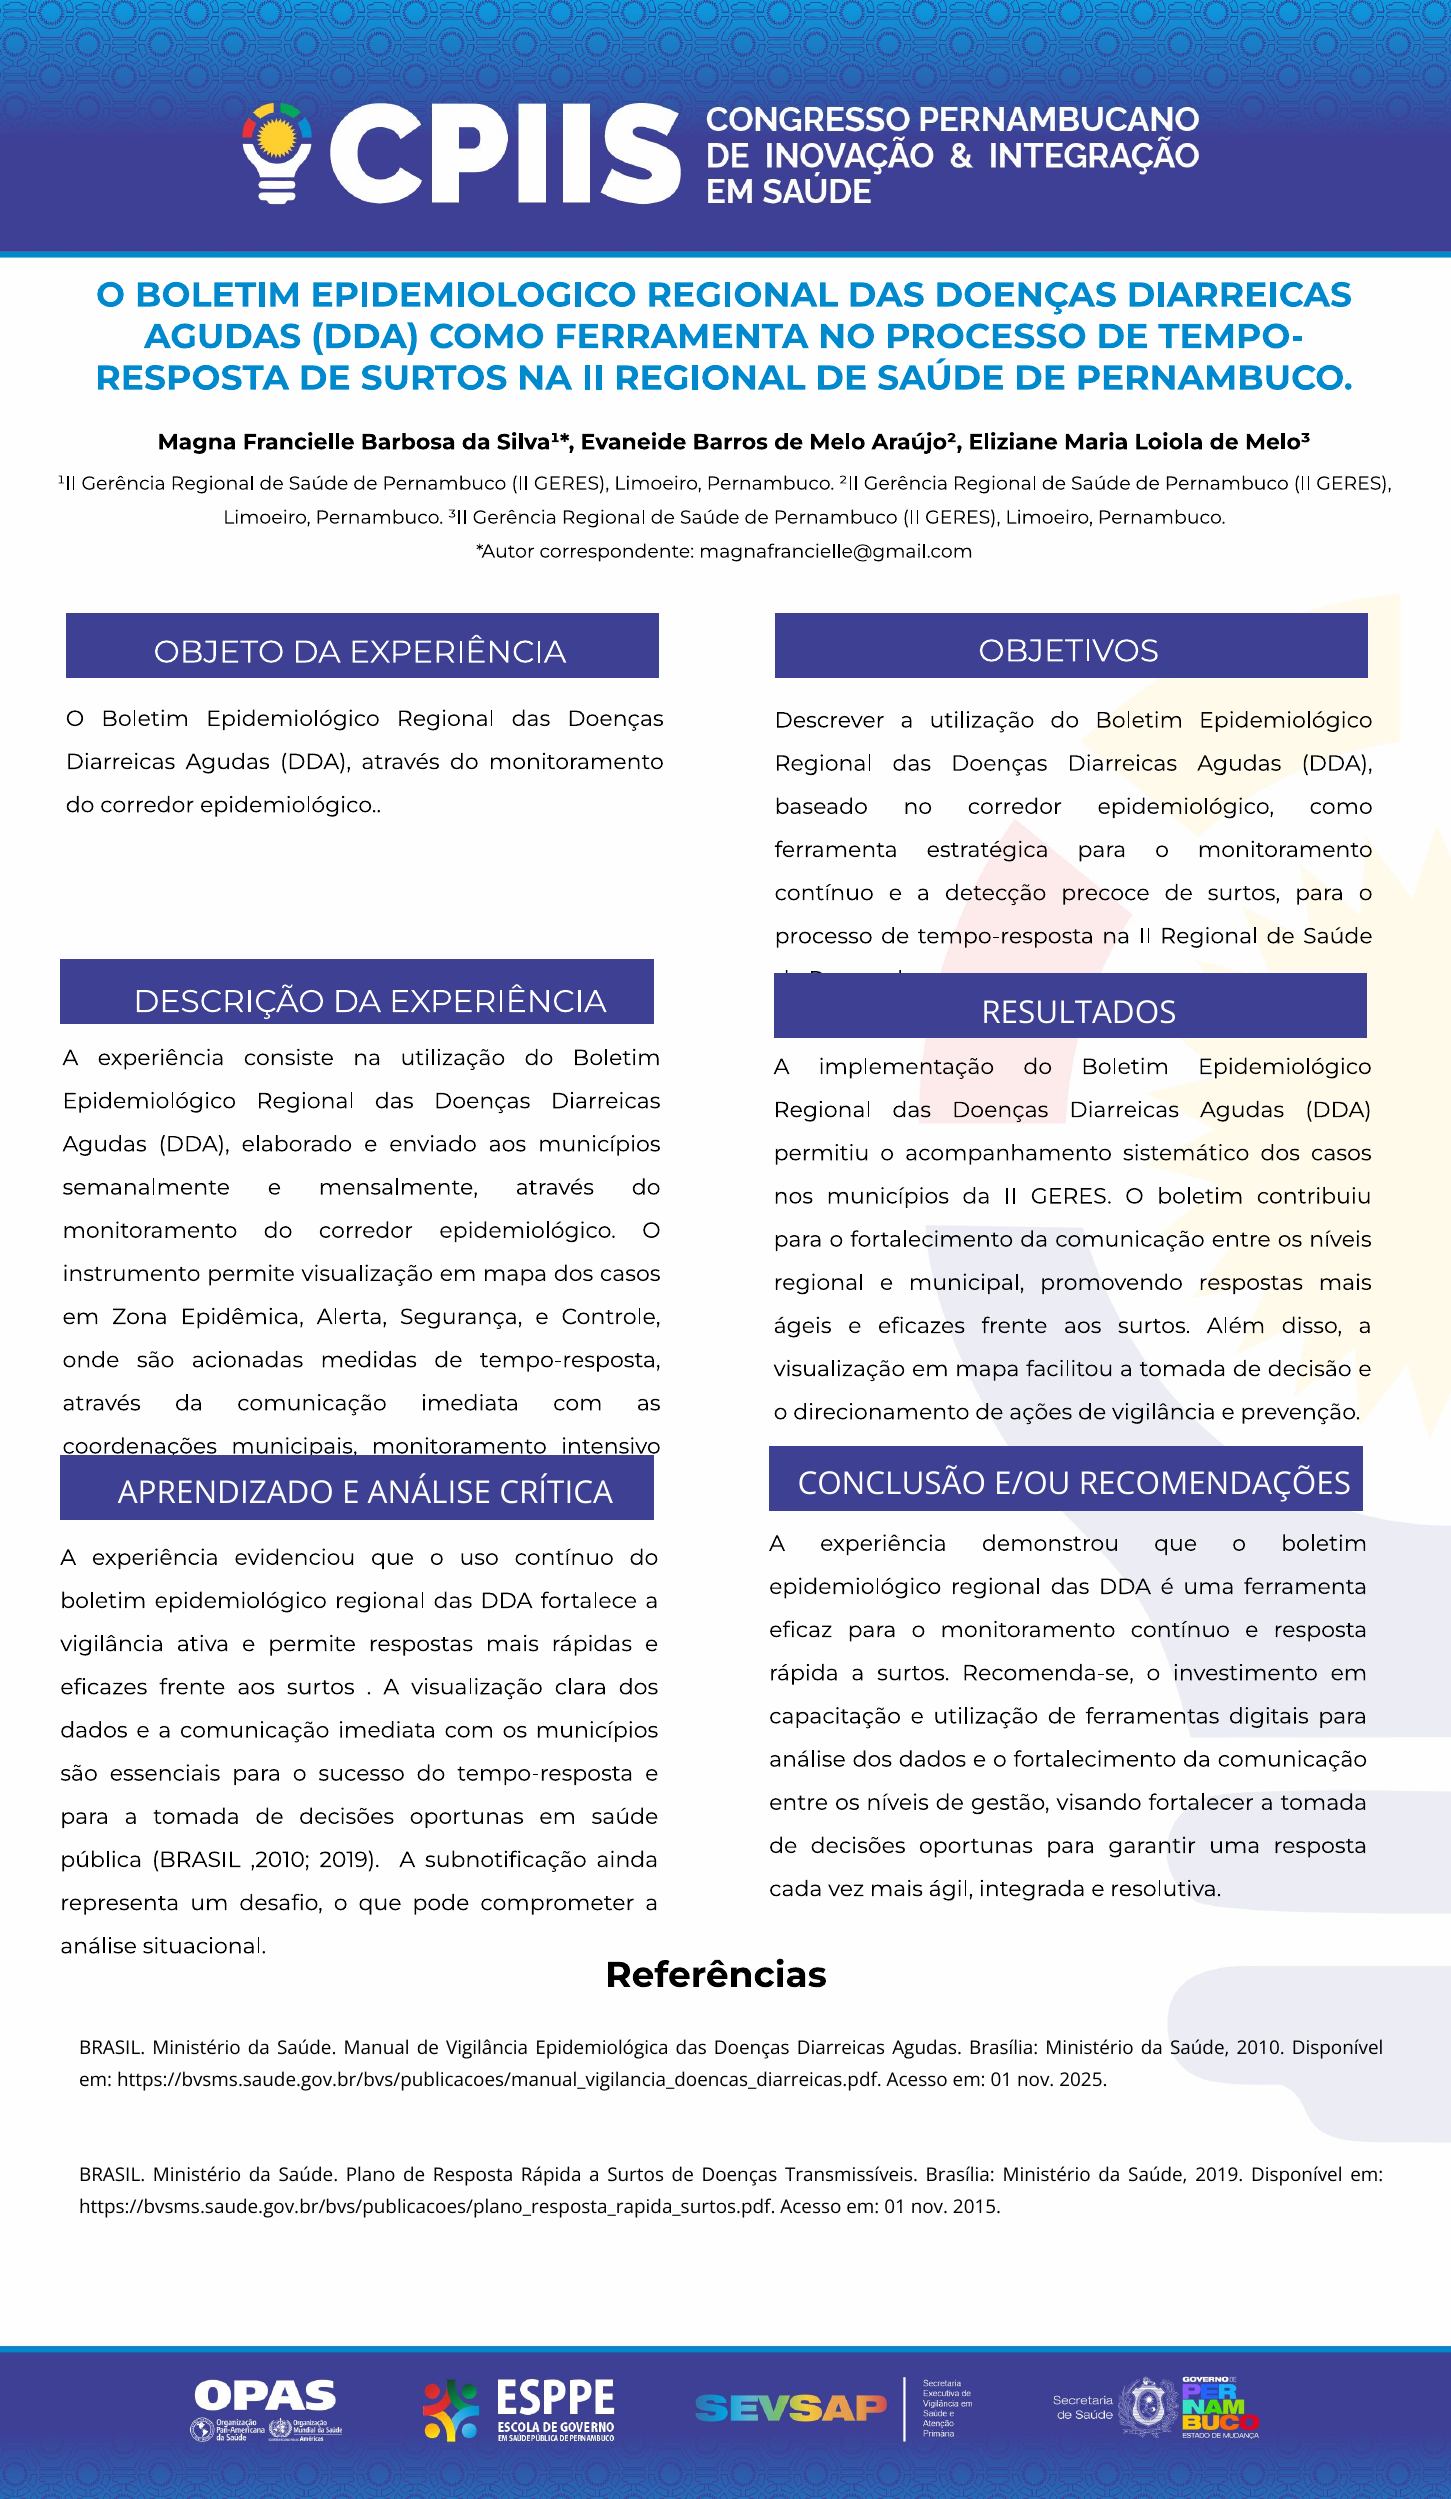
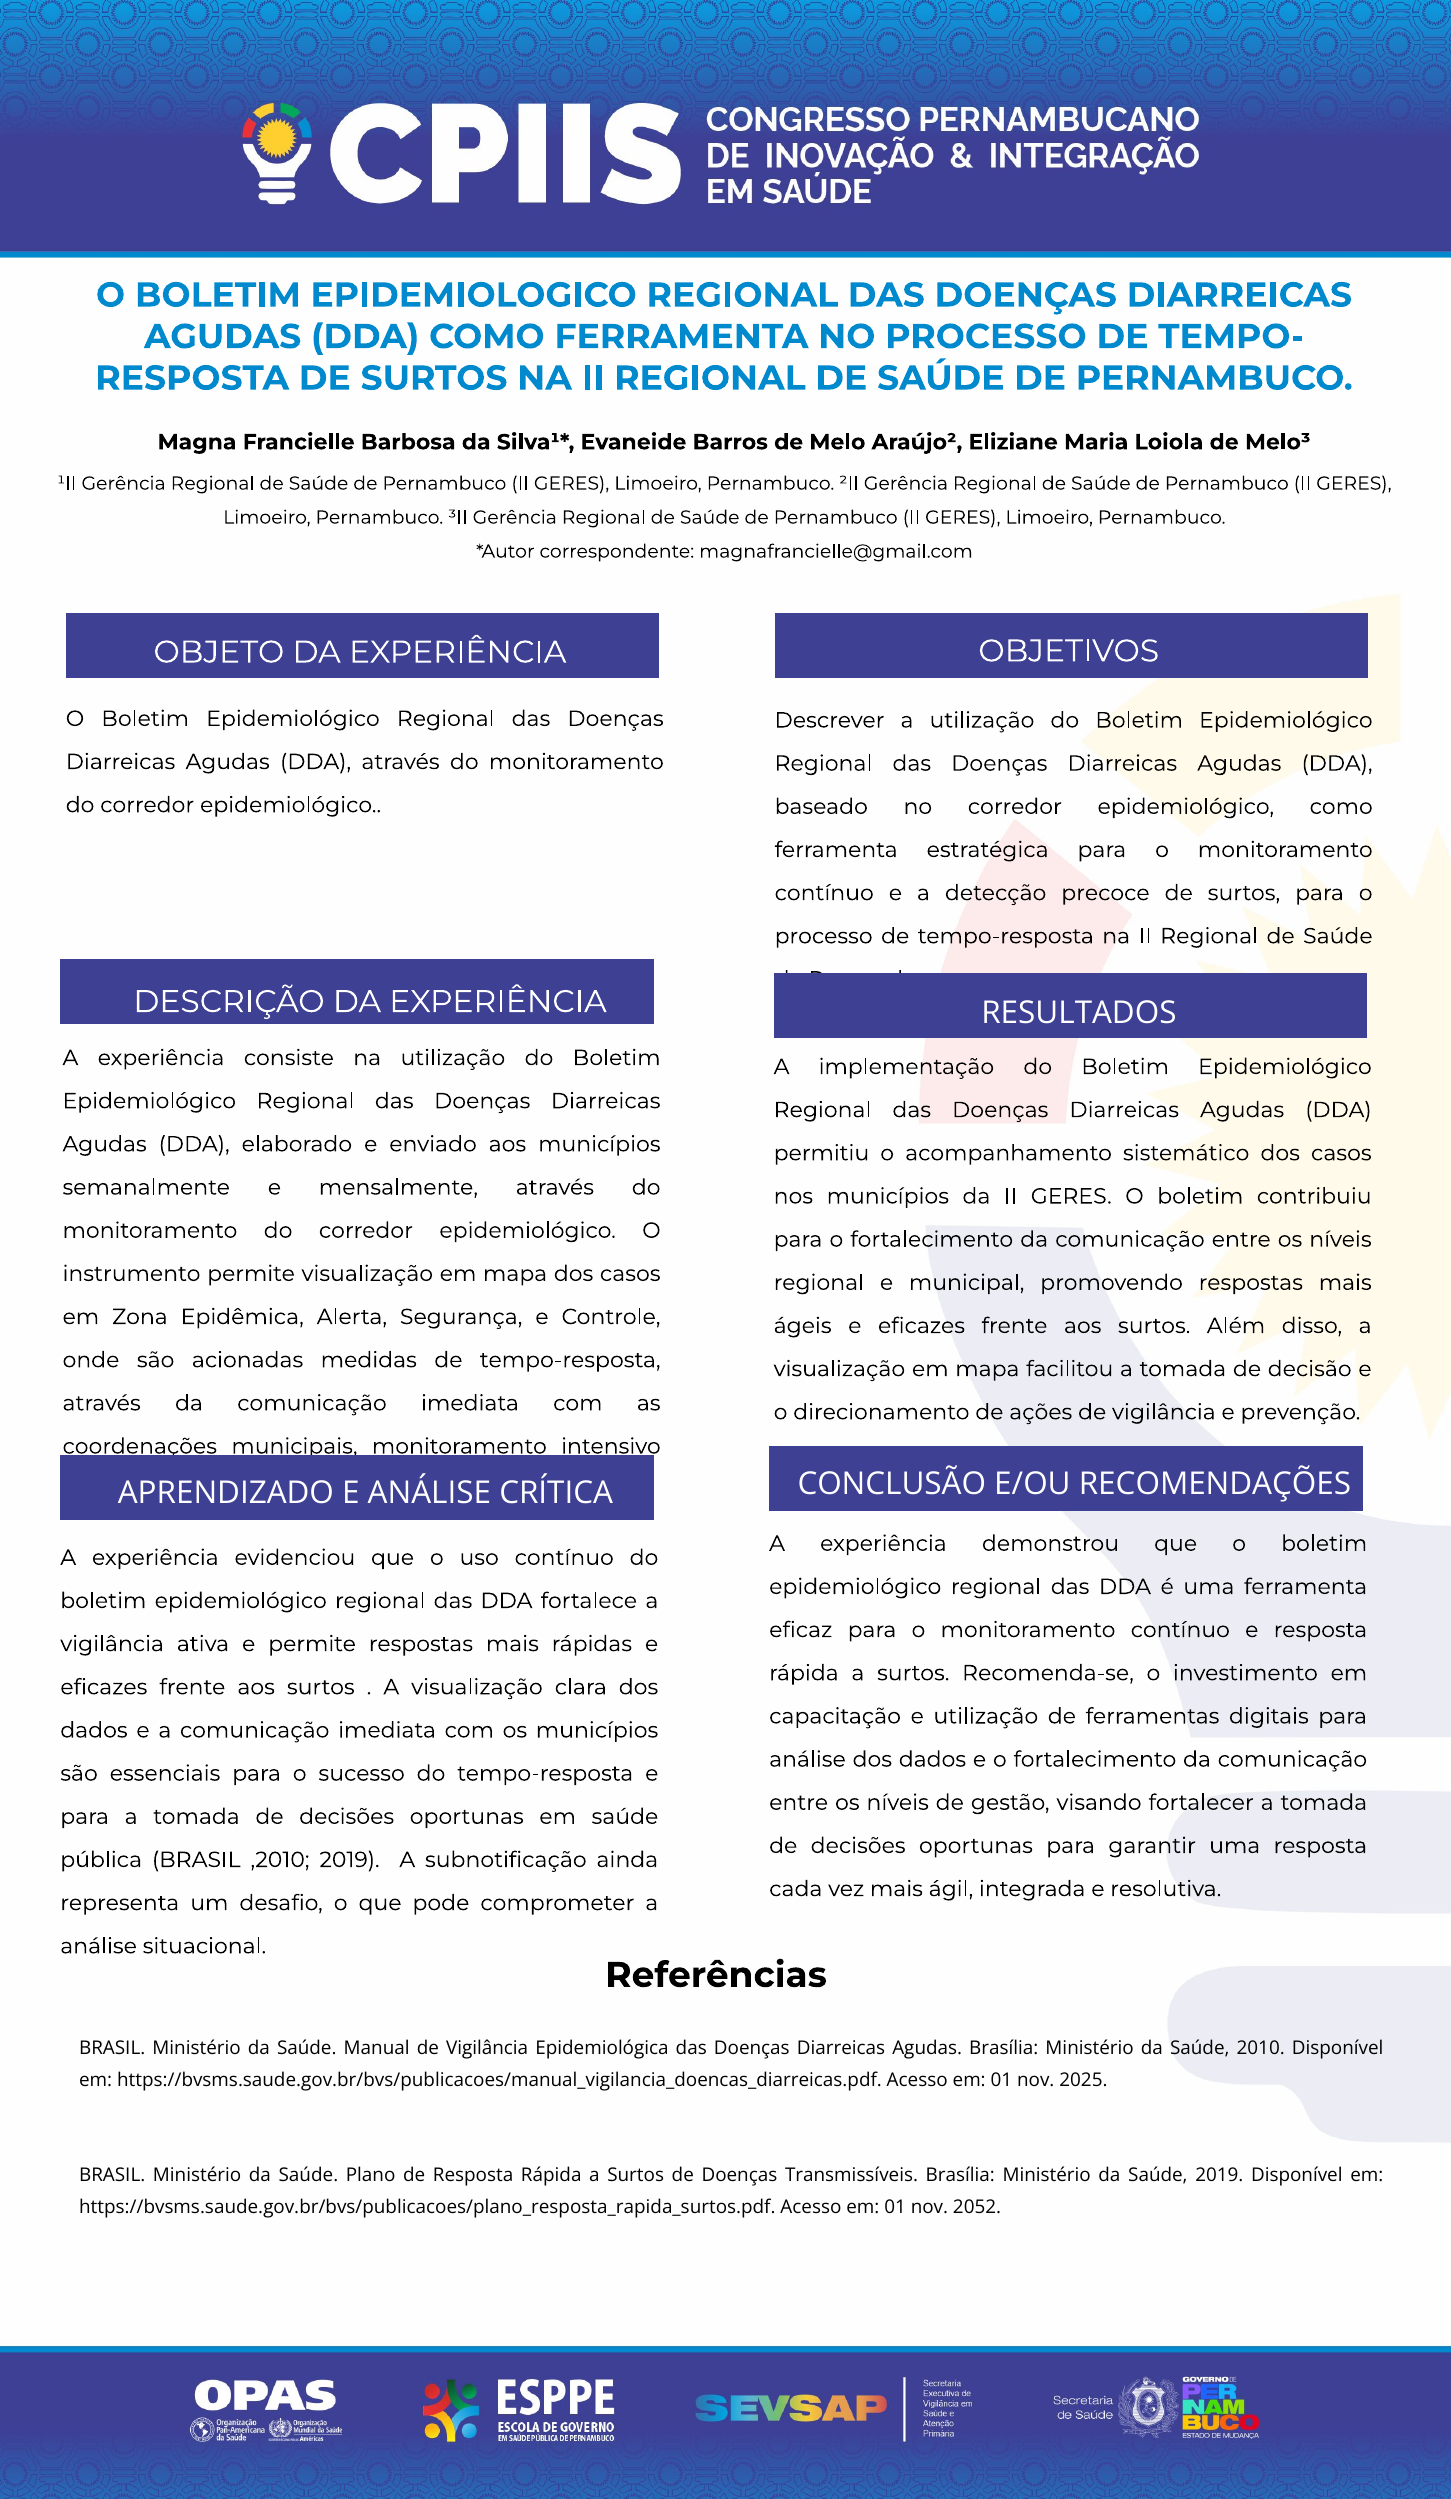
2015: 2015 -> 2052
